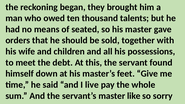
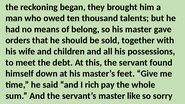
seated: seated -> belong
live: live -> rich
